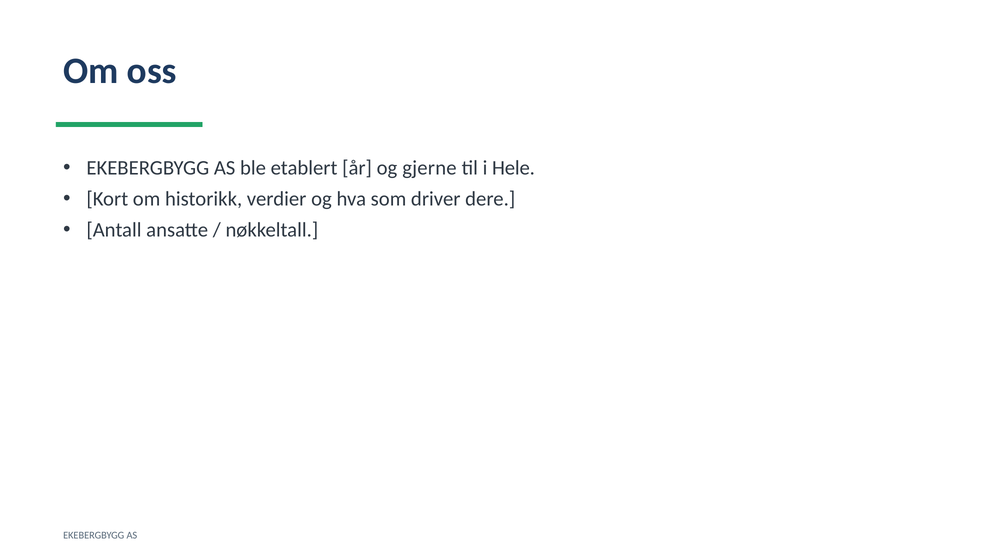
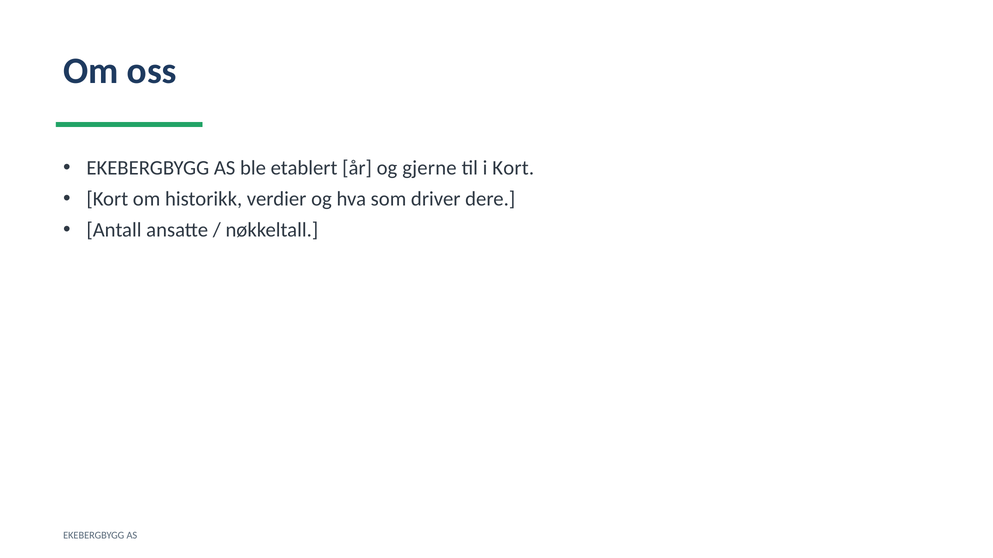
i Hele: Hele -> Kort
